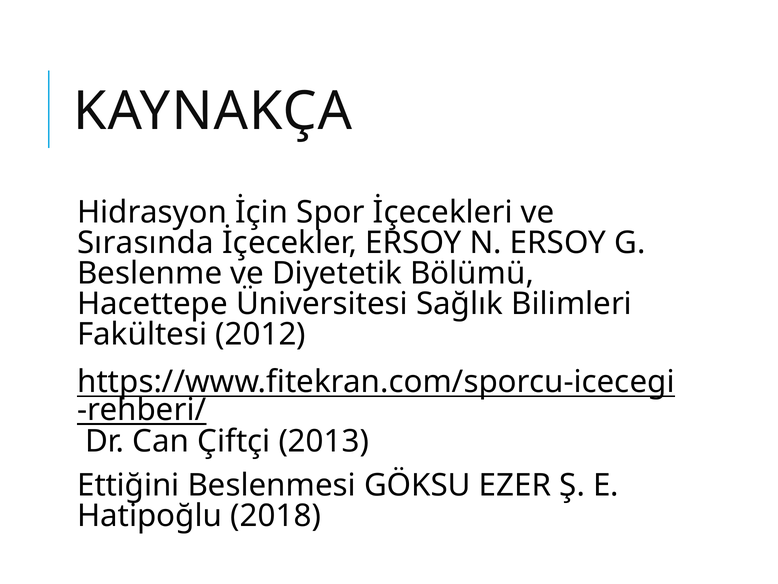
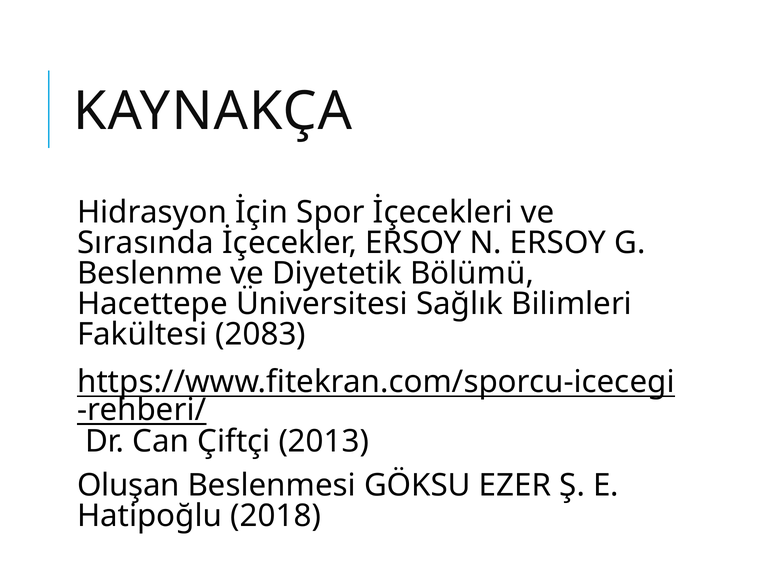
2012: 2012 -> 2083
Ettiğini: Ettiğini -> Oluşan
